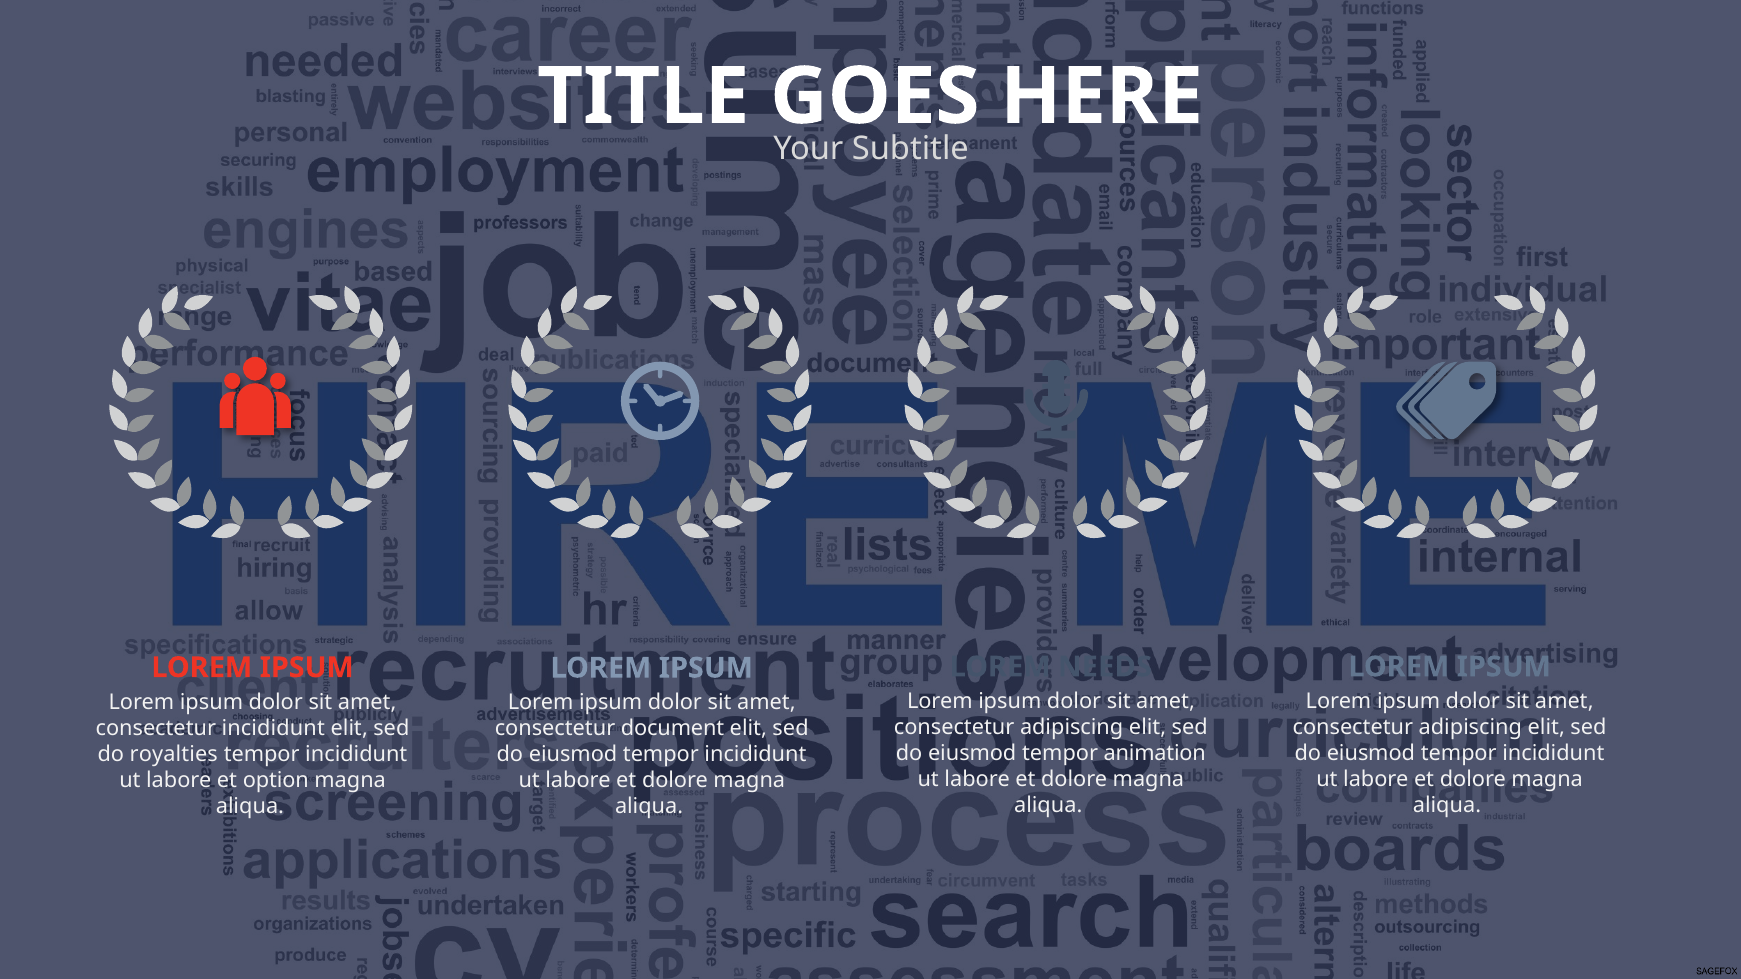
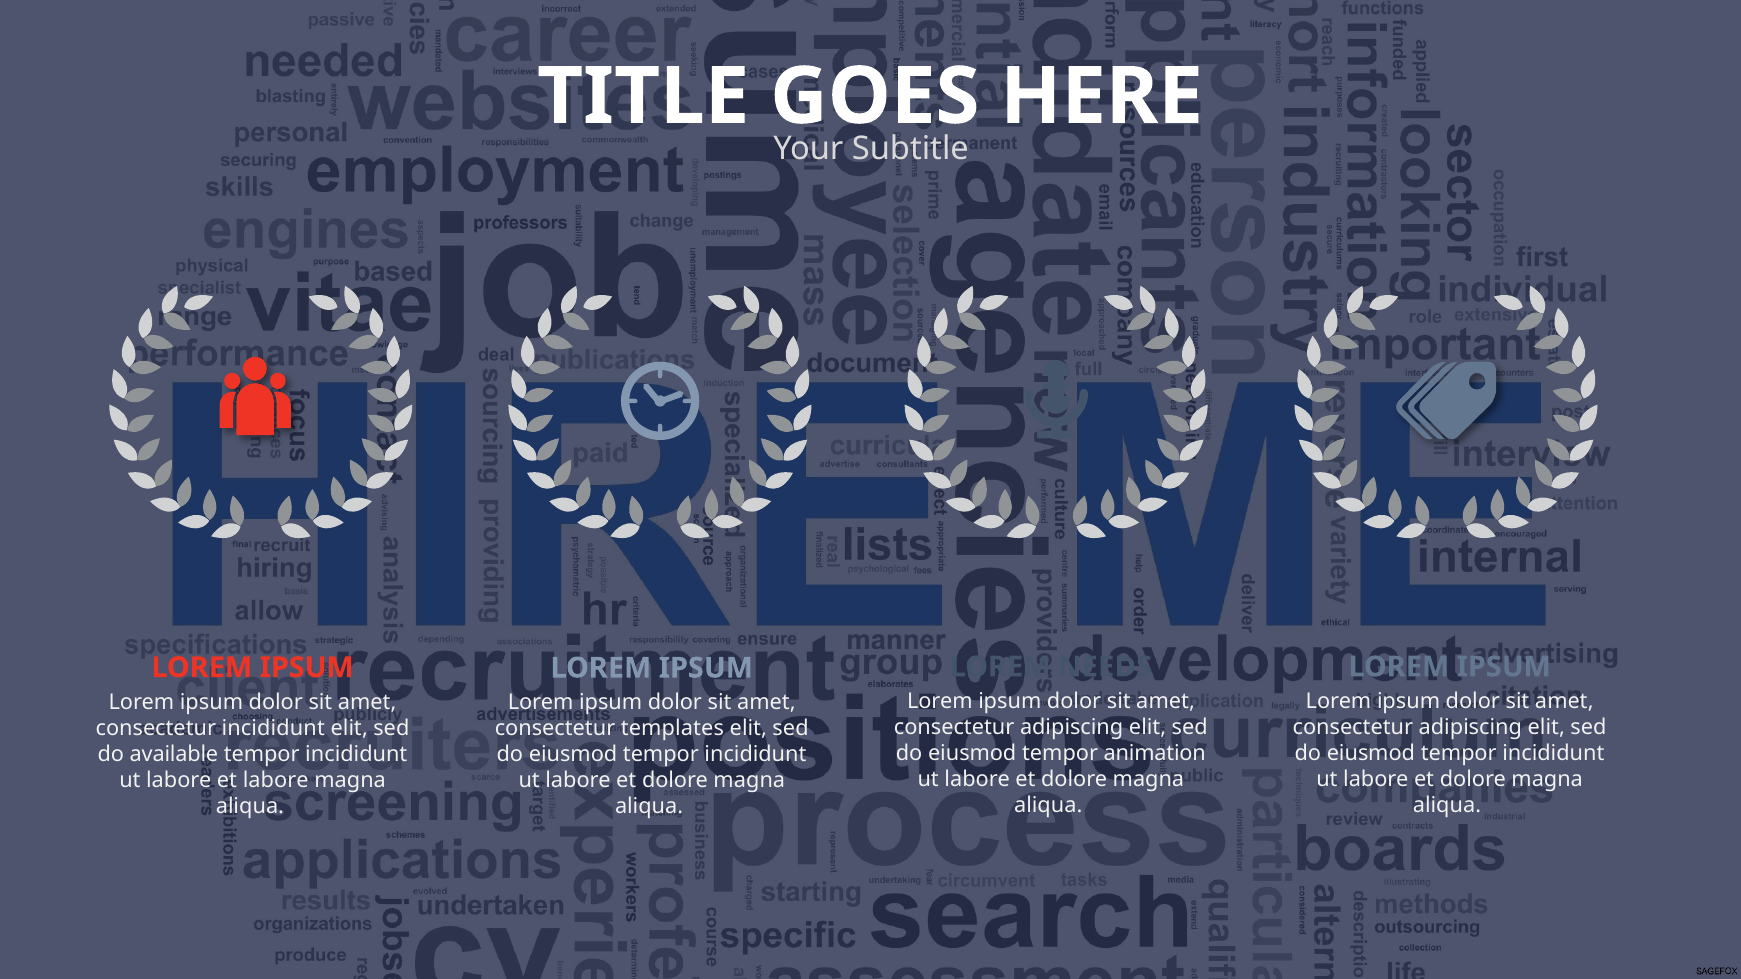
document: document -> templates
royalties: royalties -> available
et option: option -> labore
